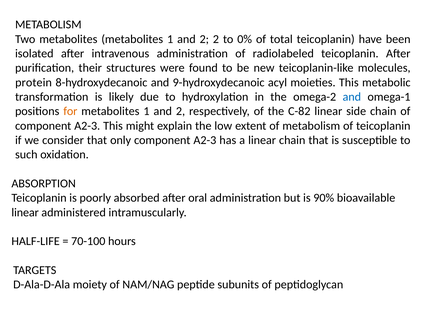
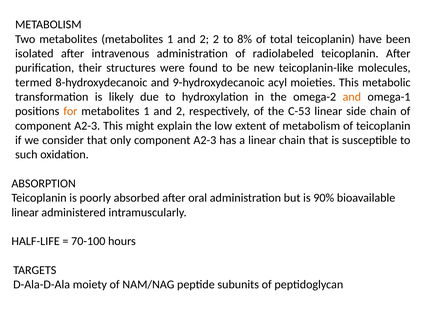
0%: 0% -> 8%
protein: protein -> termed
and at (352, 97) colour: blue -> orange
C-82: C-82 -> C-53
